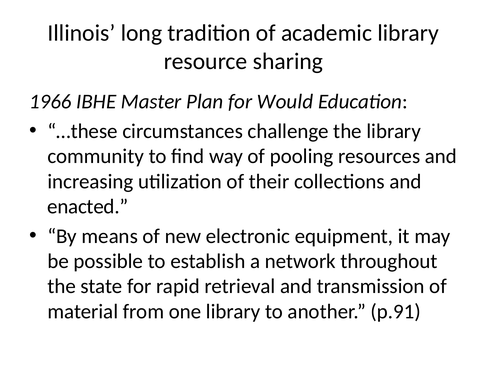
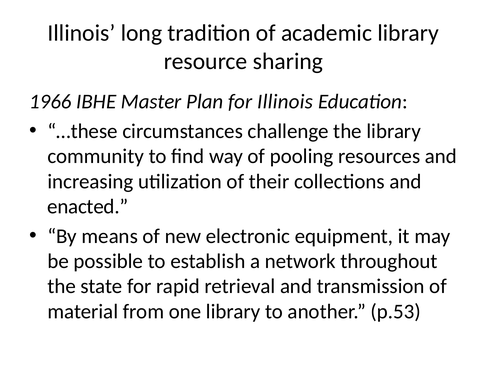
for Would: Would -> Illinois
p.91: p.91 -> p.53
